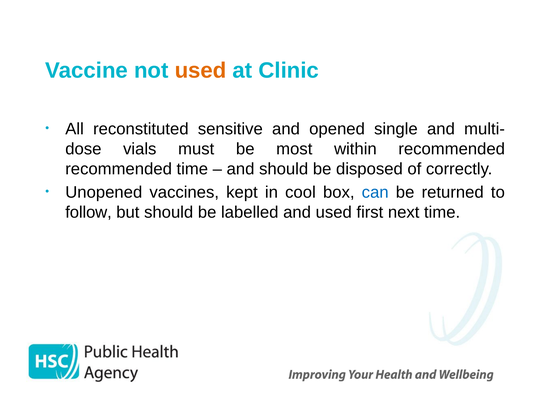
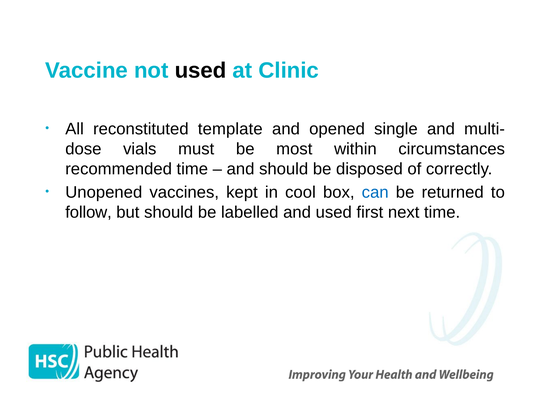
used at (201, 70) colour: orange -> black
sensitive: sensitive -> template
within recommended: recommended -> circumstances
